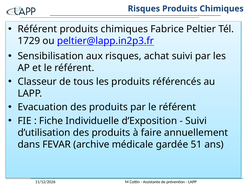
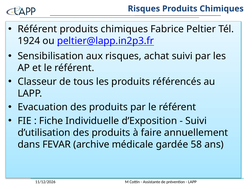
1729: 1729 -> 1924
51: 51 -> 58
